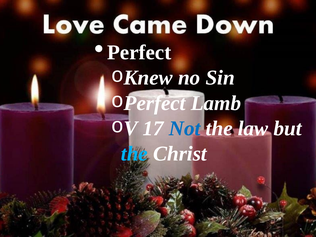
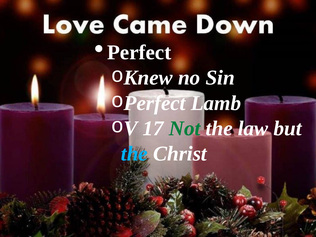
Not colour: blue -> green
